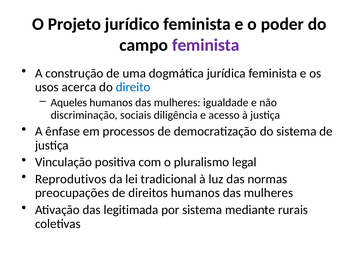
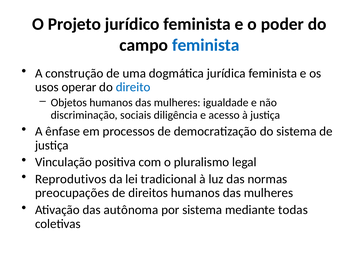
feminista at (206, 45) colour: purple -> blue
acerca: acerca -> operar
Aqueles: Aqueles -> Objetos
legitimada: legitimada -> autônoma
rurais: rurais -> todas
